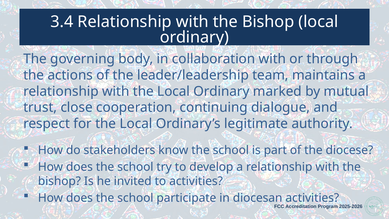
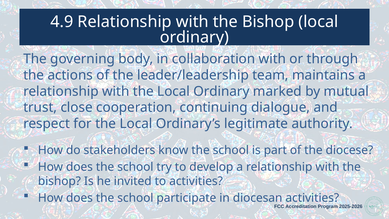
3.4: 3.4 -> 4.9
